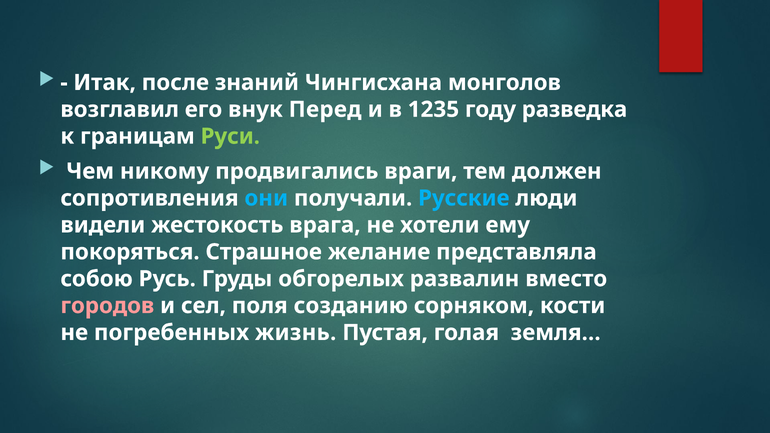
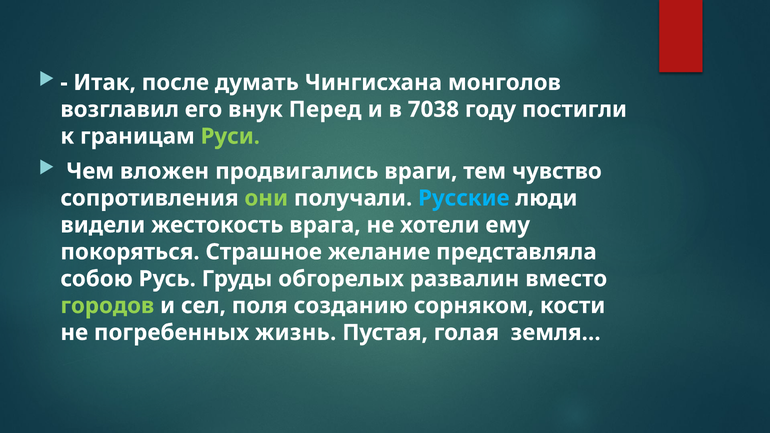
знаний: знаний -> думать
1235: 1235 -> 7038
разведка: разведка -> постигли
никому: никому -> вложен
должен: должен -> чувство
они colour: light blue -> light green
городов colour: pink -> light green
